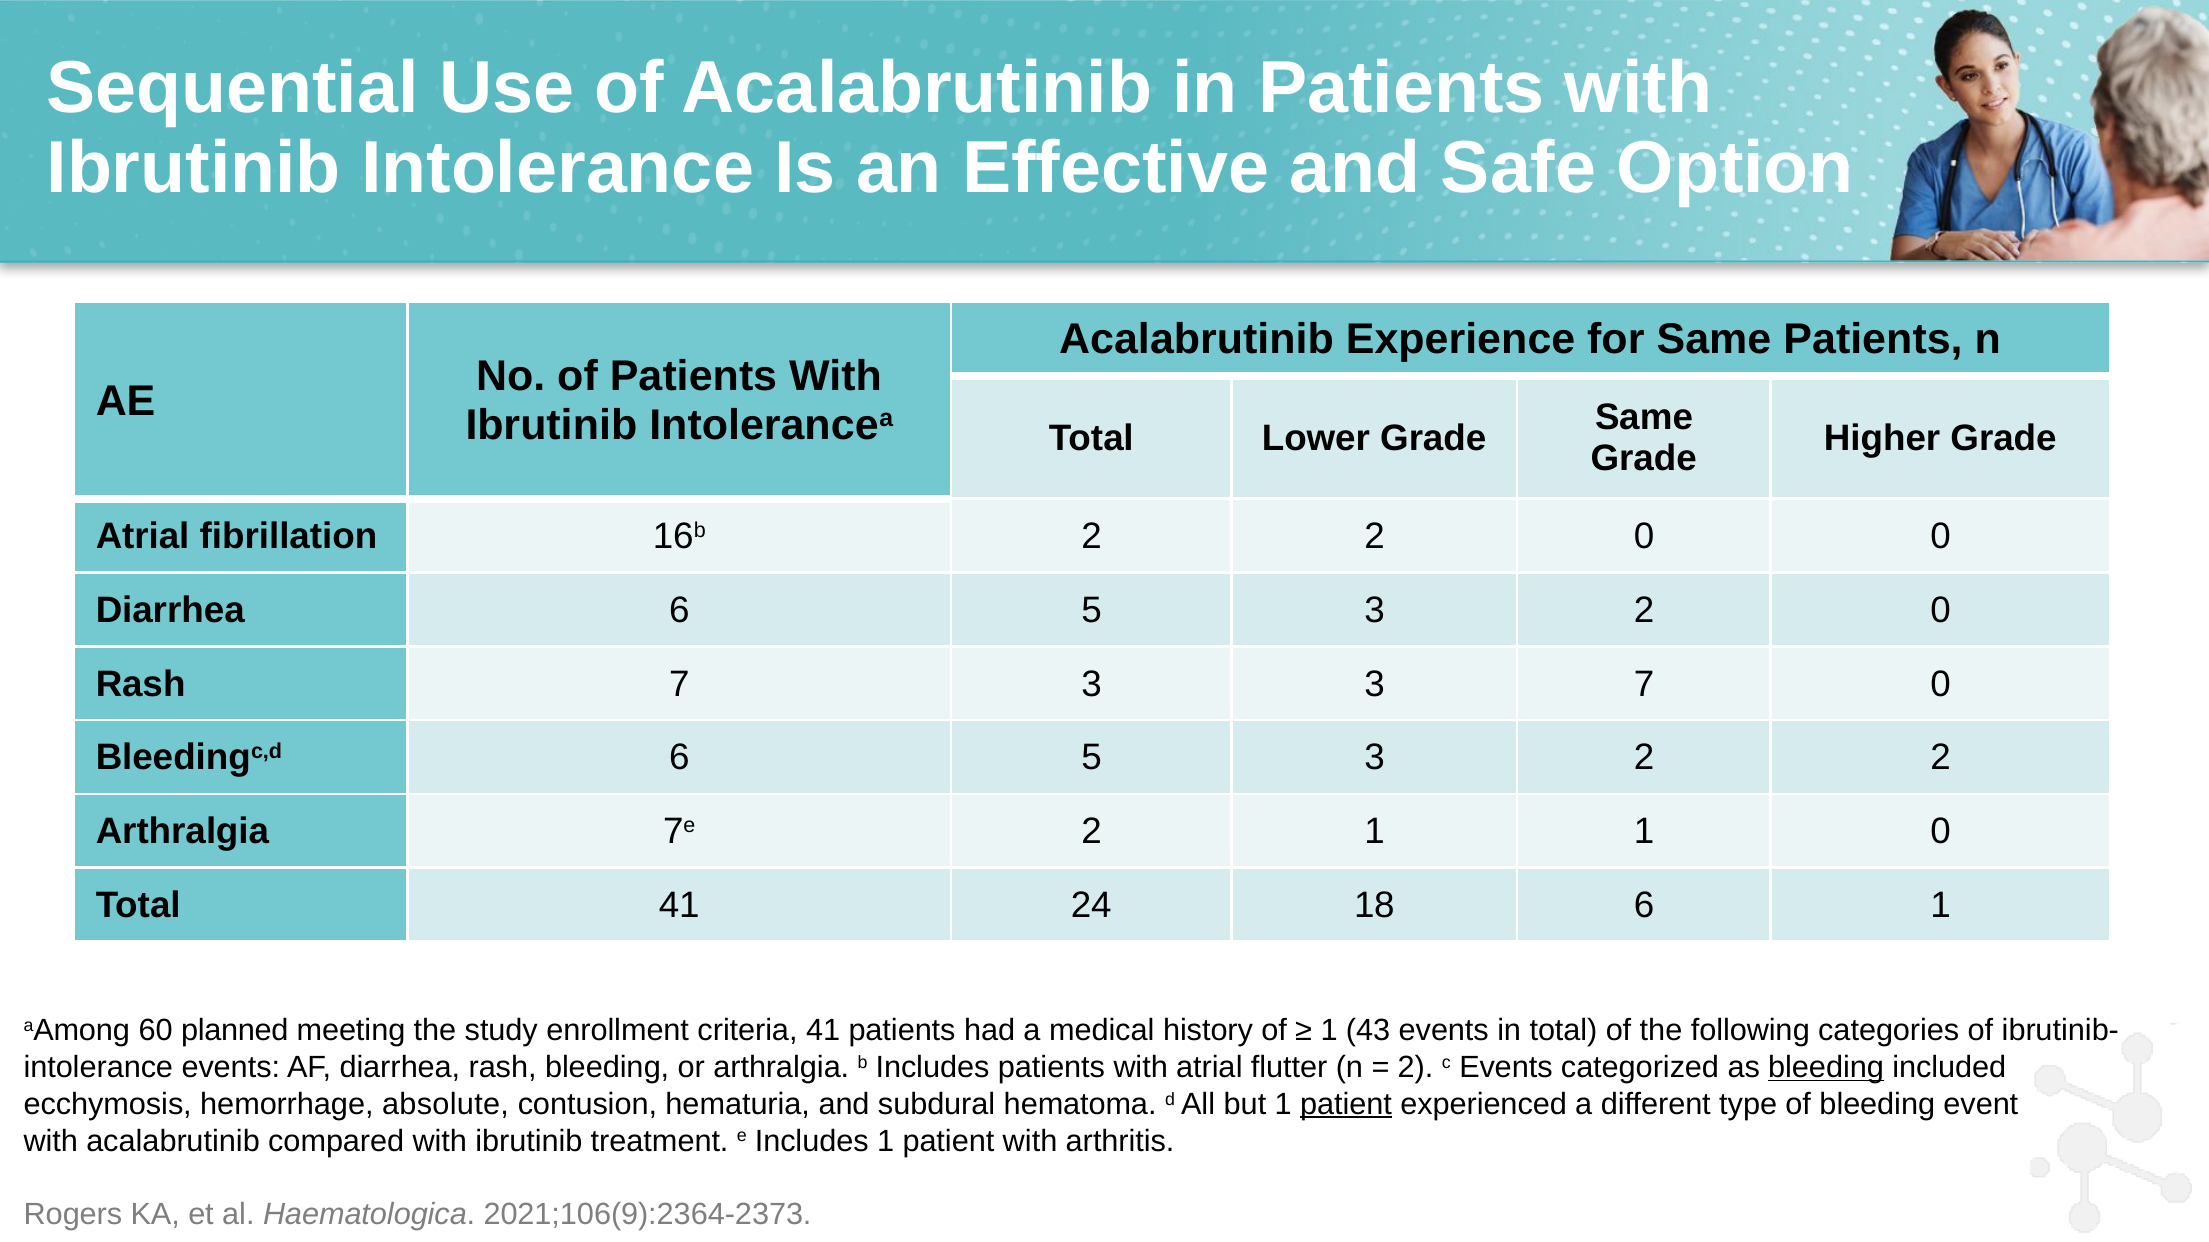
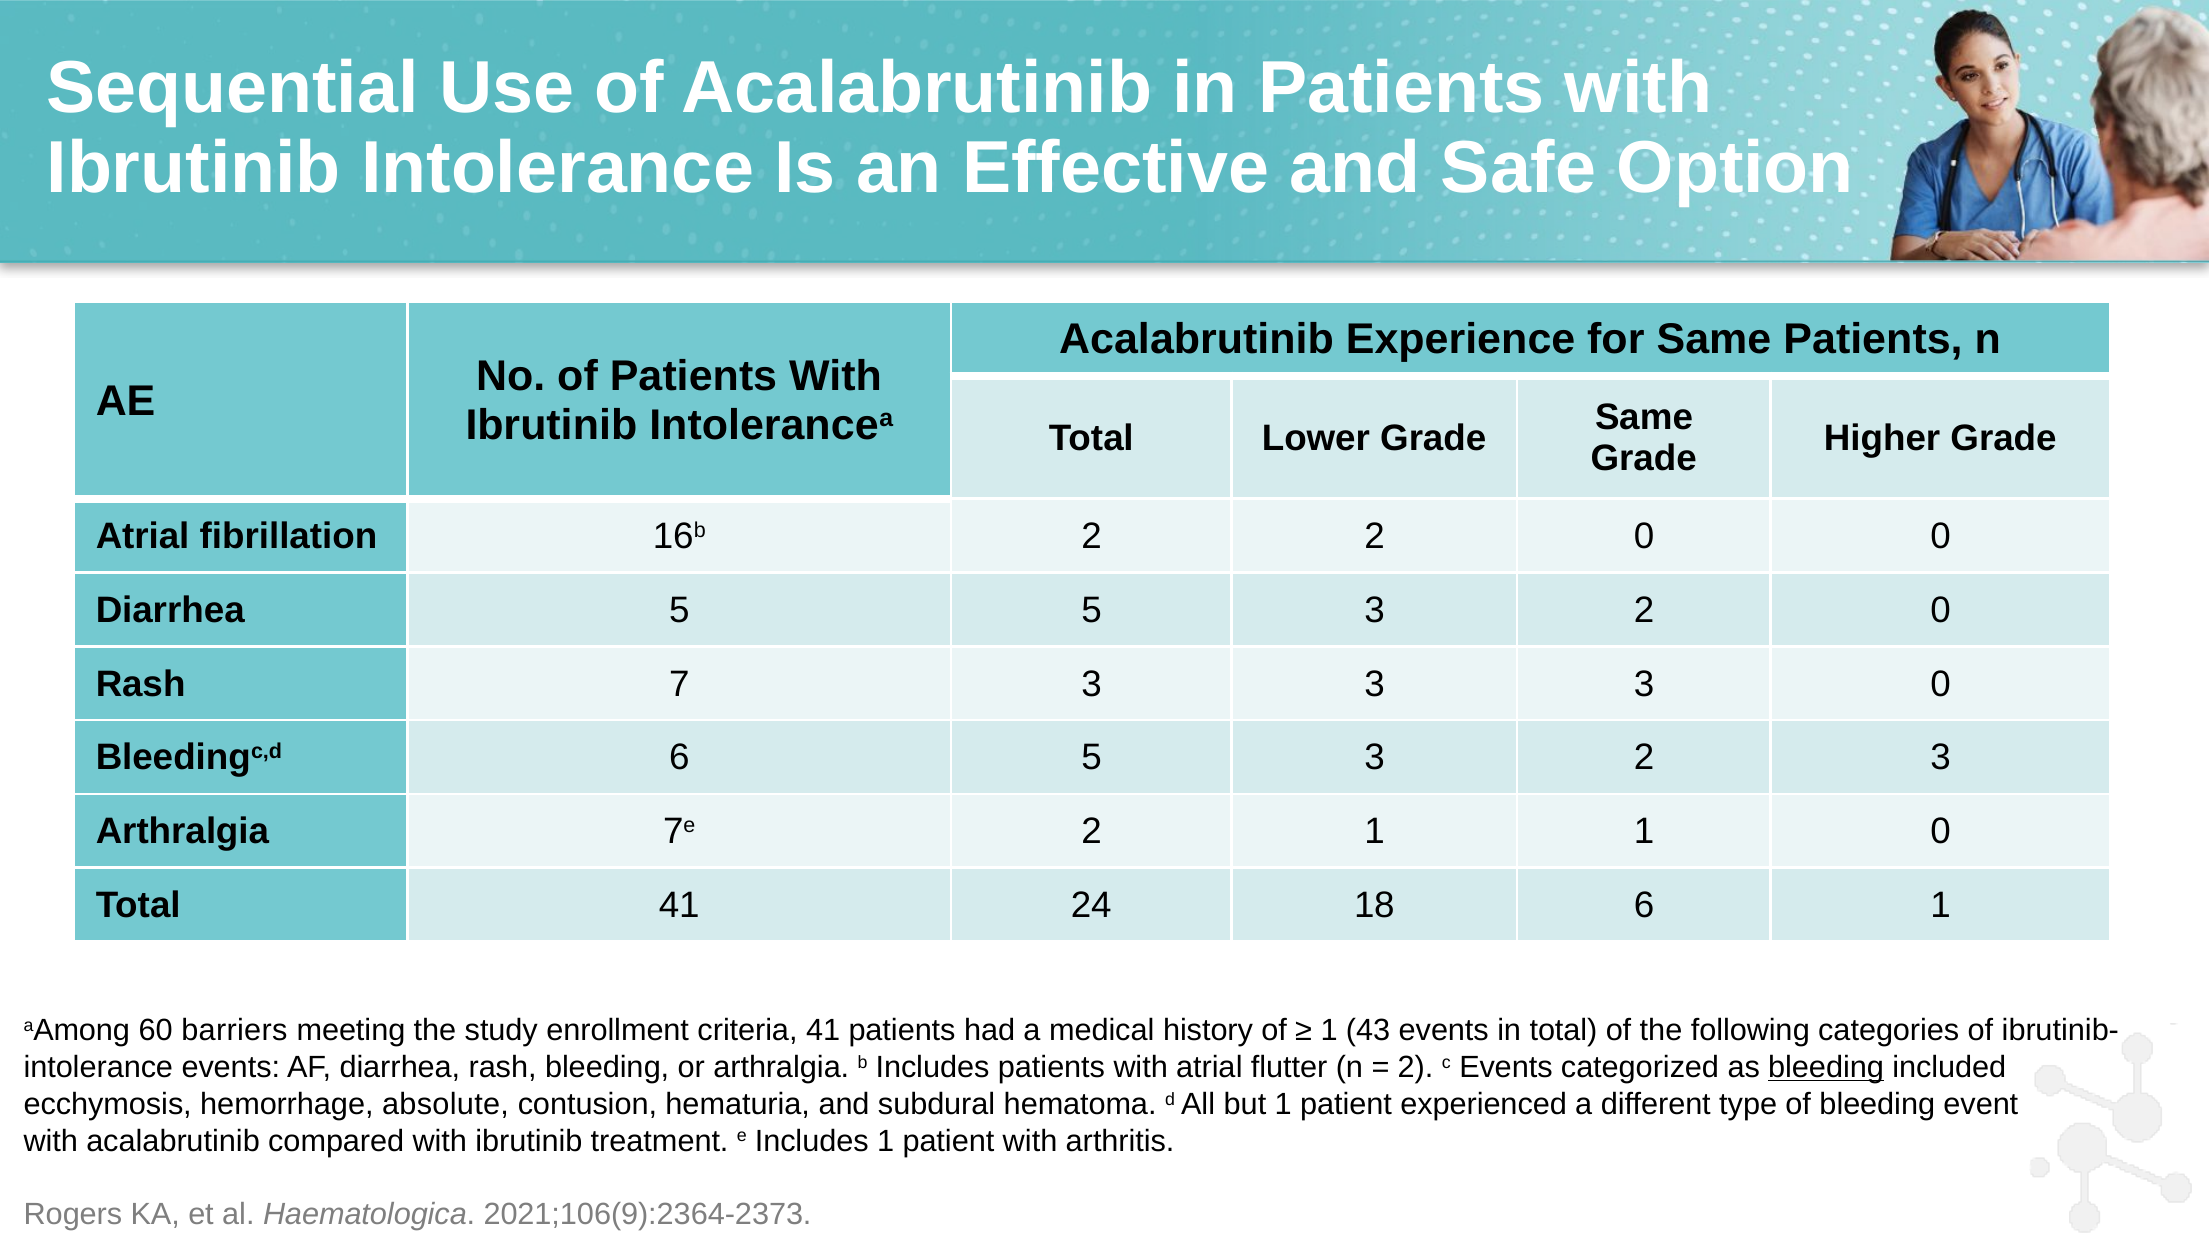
Diarrhea 6: 6 -> 5
3 3 7: 7 -> 3
3 2 2: 2 -> 3
planned: planned -> barriers
patient at (1346, 1105) underline: present -> none
